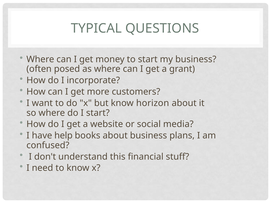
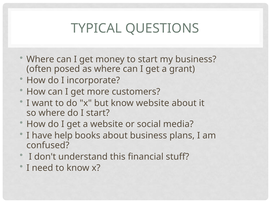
know horizon: horizon -> website
